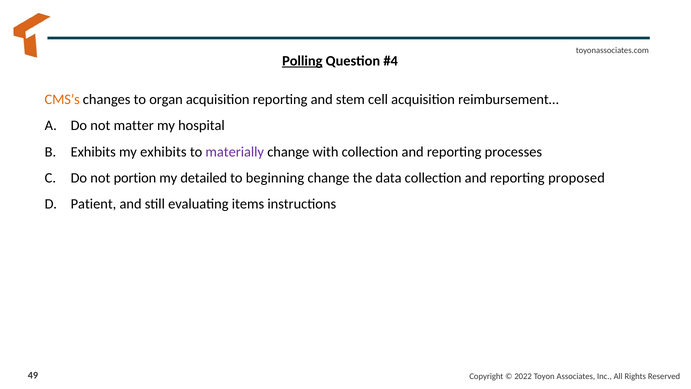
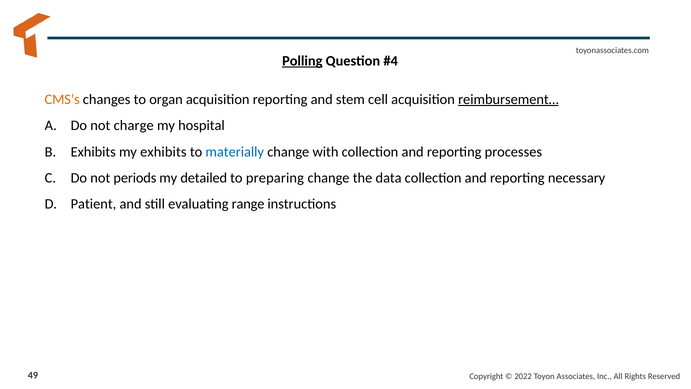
reimbursement… underline: none -> present
matter: matter -> charge
materially colour: purple -> blue
portion: portion -> periods
beginning: beginning -> preparing
proposed: proposed -> necessary
items: items -> range
